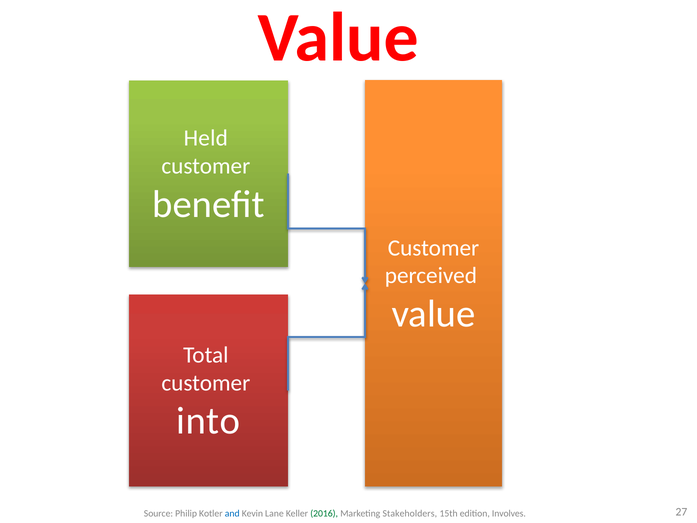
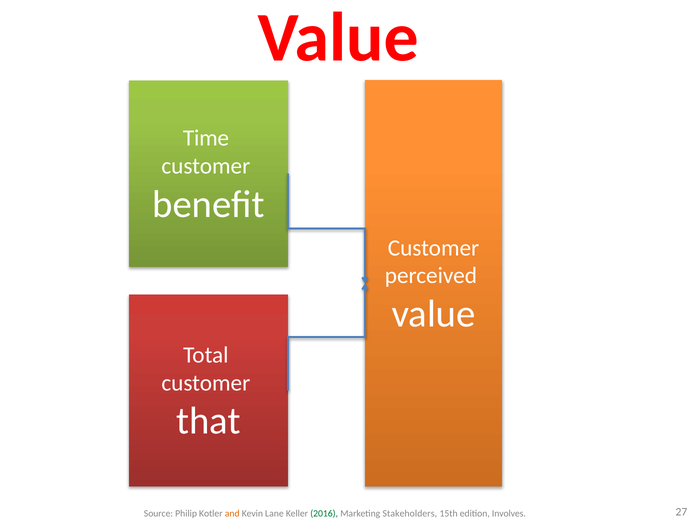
Held: Held -> Time
into: into -> that
and colour: blue -> orange
